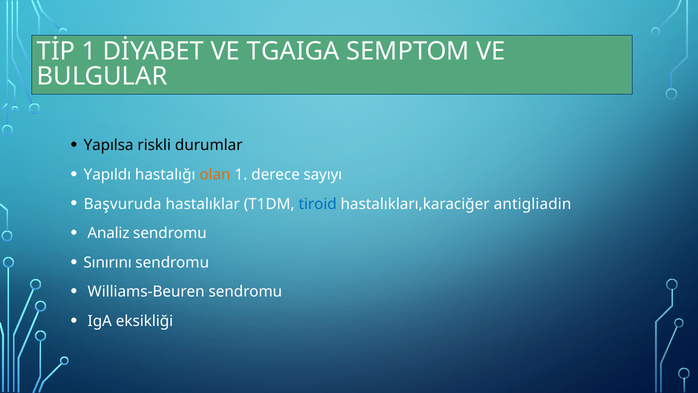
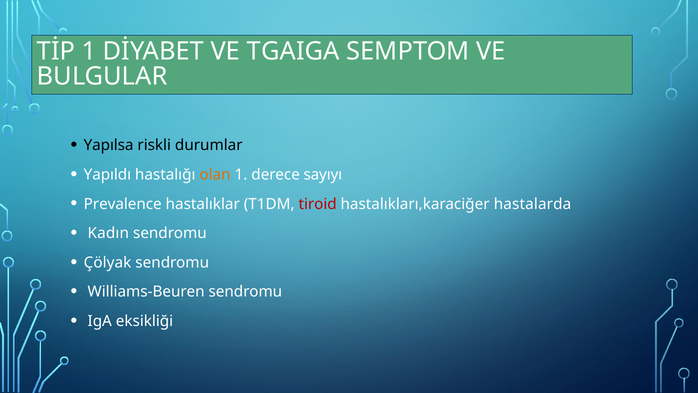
Başvuruda: Başvuruda -> Prevalence
tiroid colour: blue -> red
antigliadin: antigliadin -> hastalarda
Analiz: Analiz -> Kadın
Sınırını: Sınırını -> Çölyak
